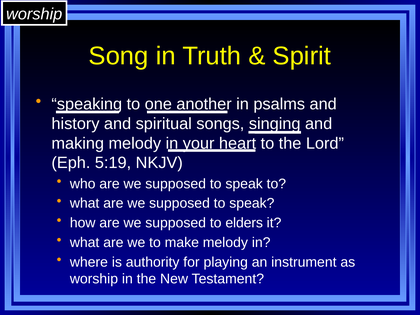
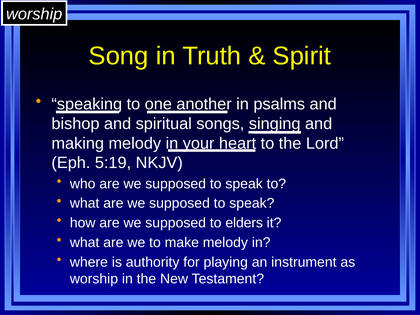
history: history -> bishop
